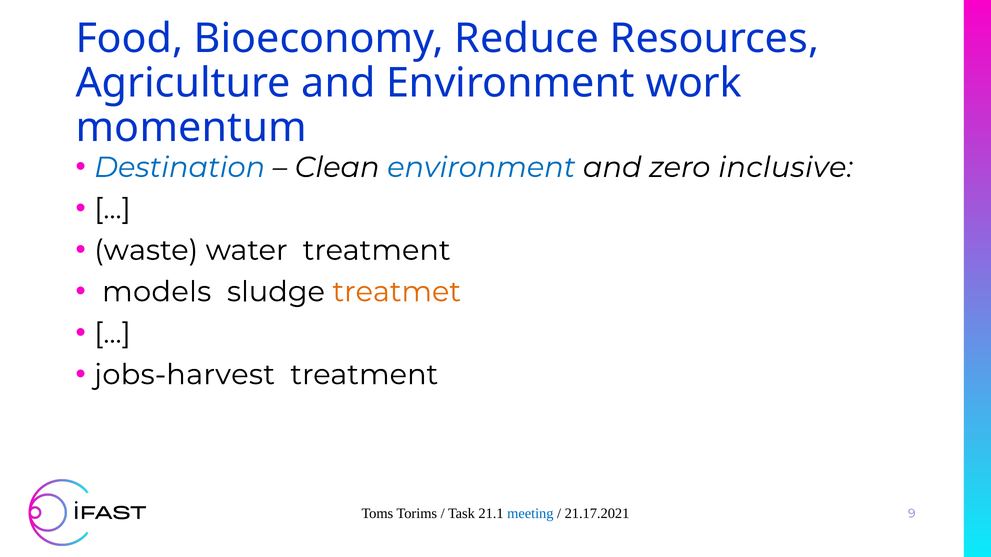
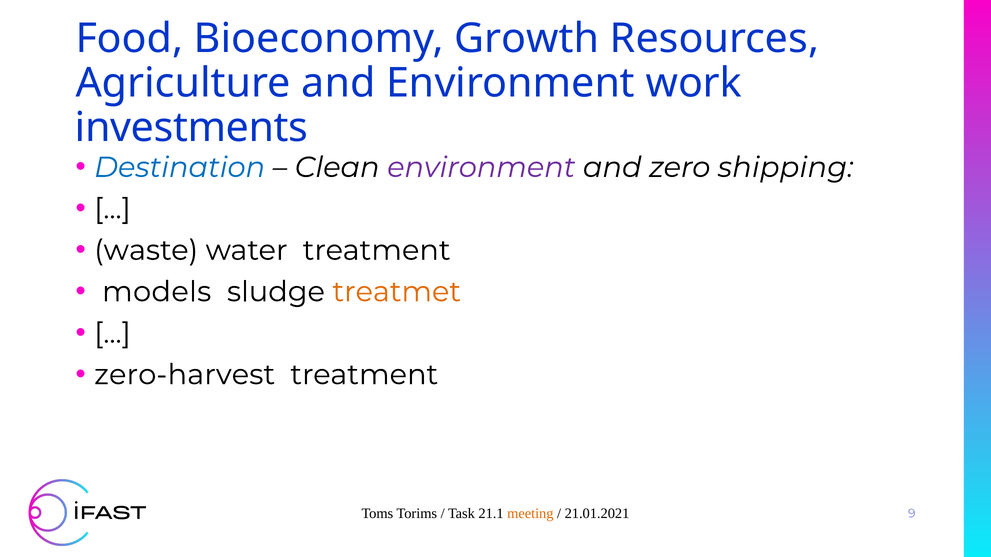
Reduce: Reduce -> Growth
momentum: momentum -> investments
environment at (481, 167) colour: blue -> purple
inclusive: inclusive -> shipping
jobs-harvest: jobs-harvest -> zero-harvest
meeting colour: blue -> orange
21.17.2021: 21.17.2021 -> 21.01.2021
